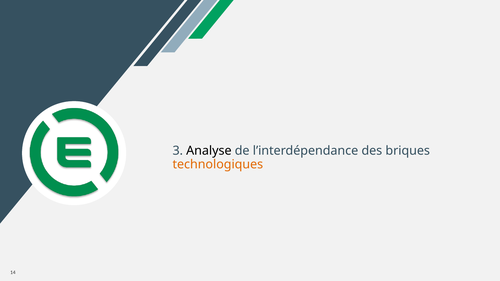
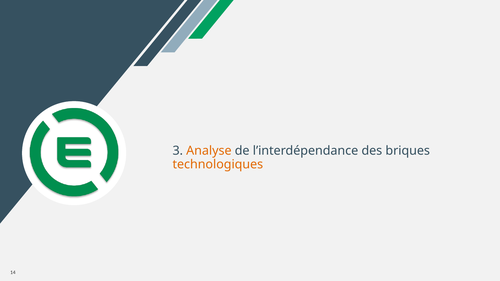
Analyse colour: black -> orange
